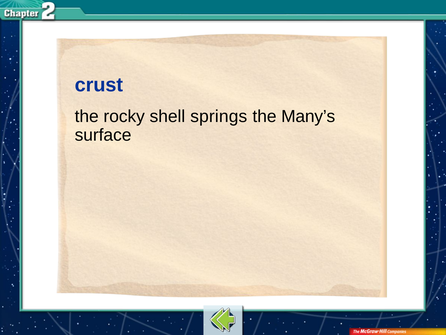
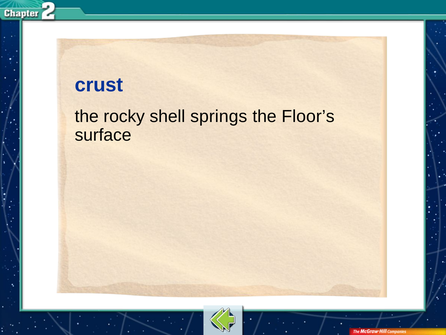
Many’s: Many’s -> Floor’s
